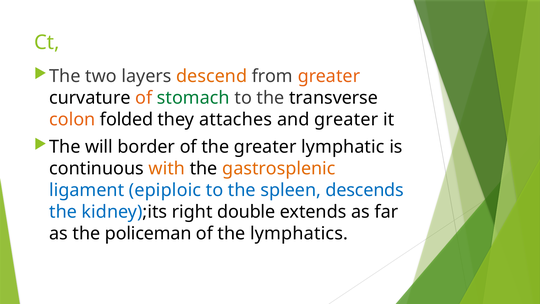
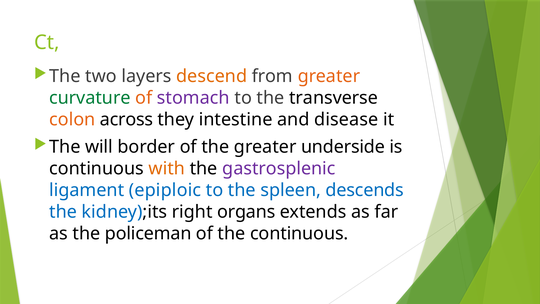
curvature colour: black -> green
stomach colour: green -> purple
folded: folded -> across
attaches: attaches -> intestine
and greater: greater -> disease
lymphatic: lymphatic -> underside
gastrosplenic colour: orange -> purple
double: double -> organs
the lymphatics: lymphatics -> continuous
